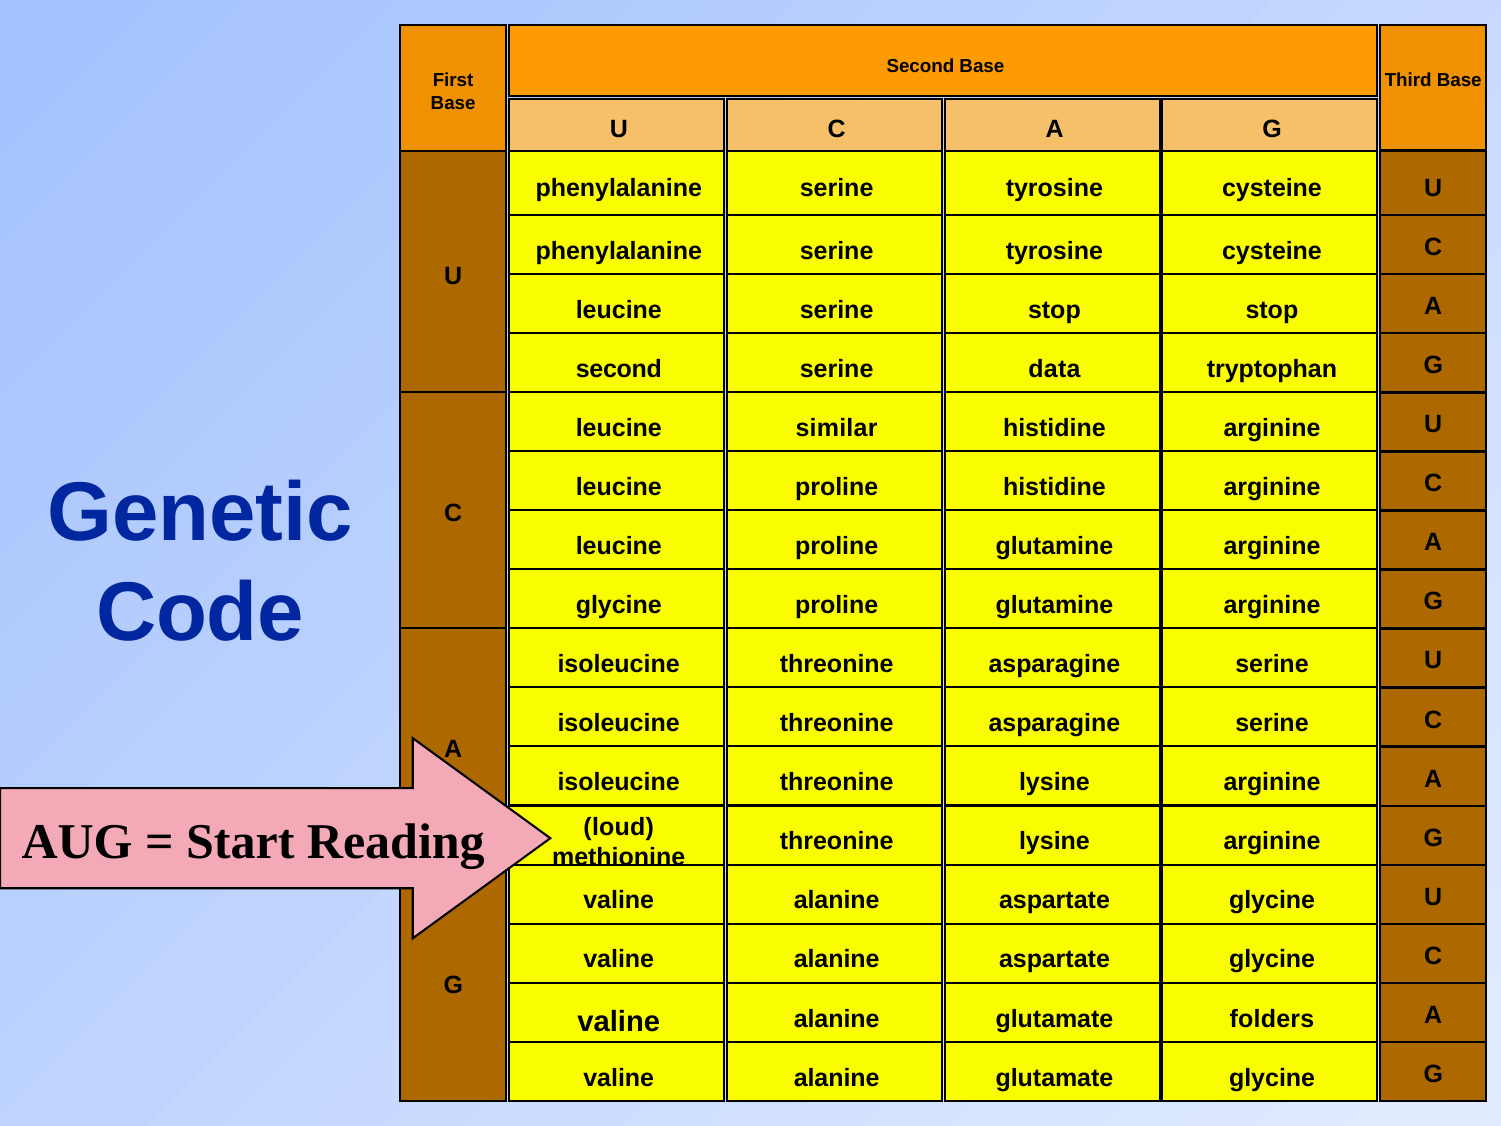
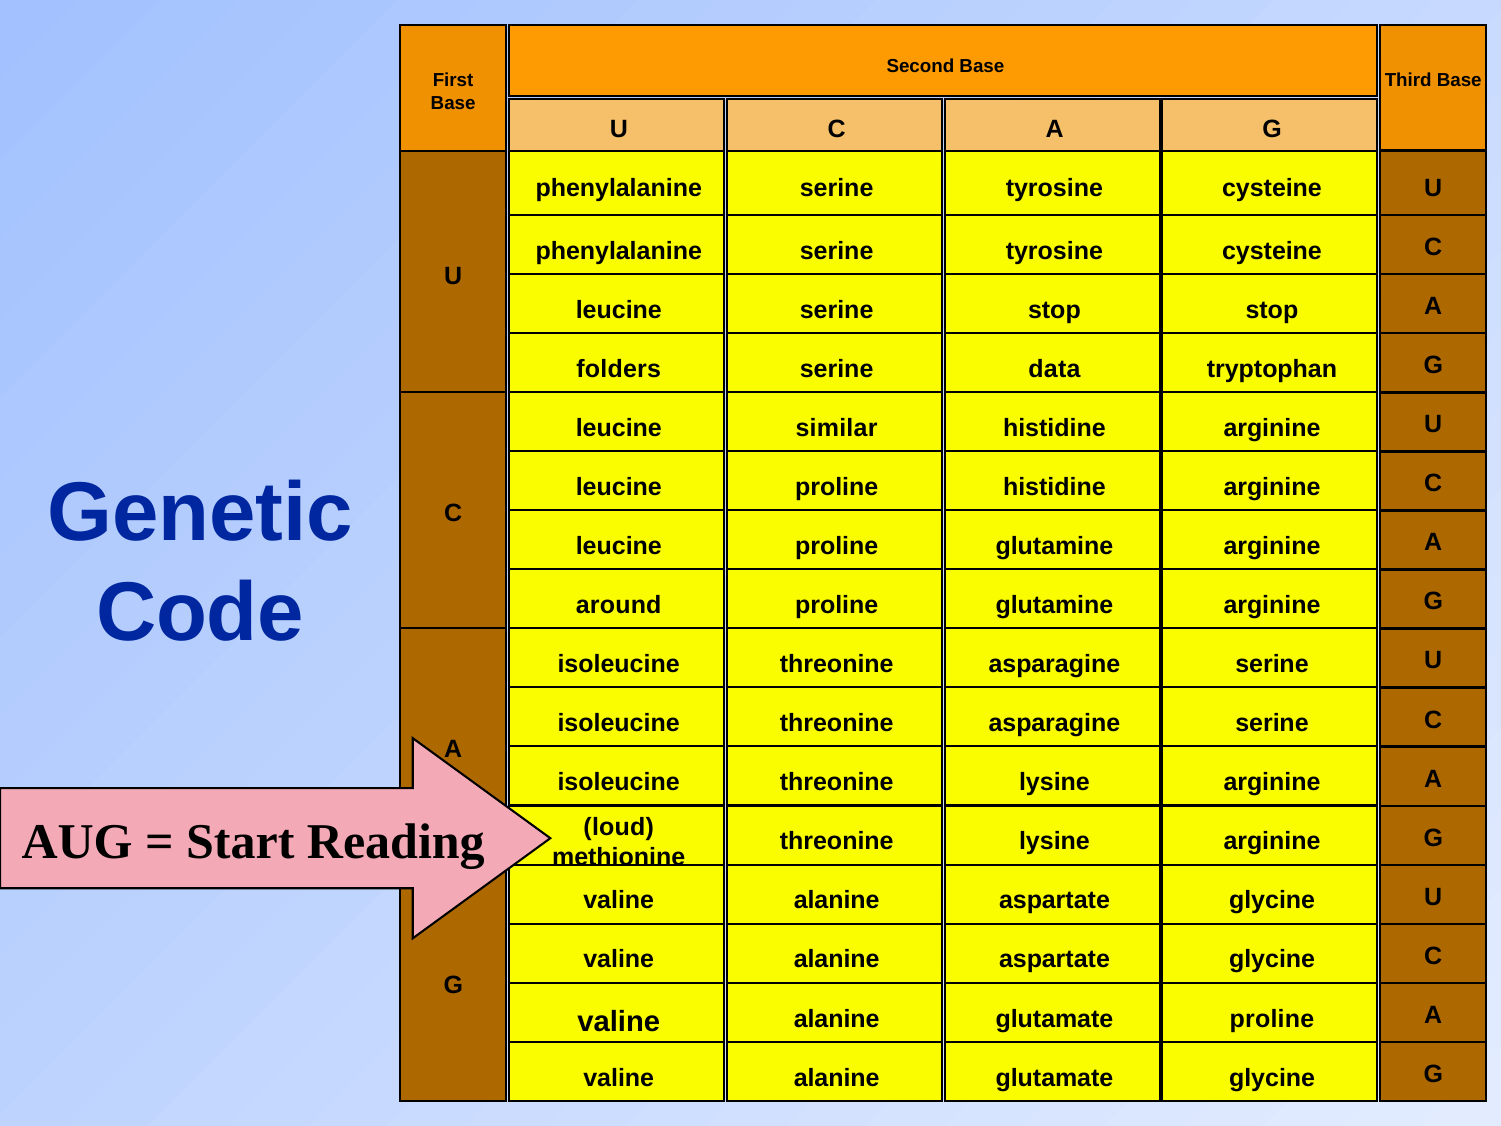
second at (619, 369): second -> folders
glycine at (619, 605): glycine -> around
glutamate folders: folders -> proline
